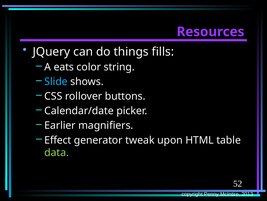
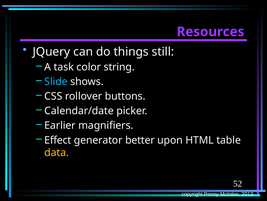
fills: fills -> still
eats: eats -> task
tweak: tweak -> better
data colour: light green -> yellow
